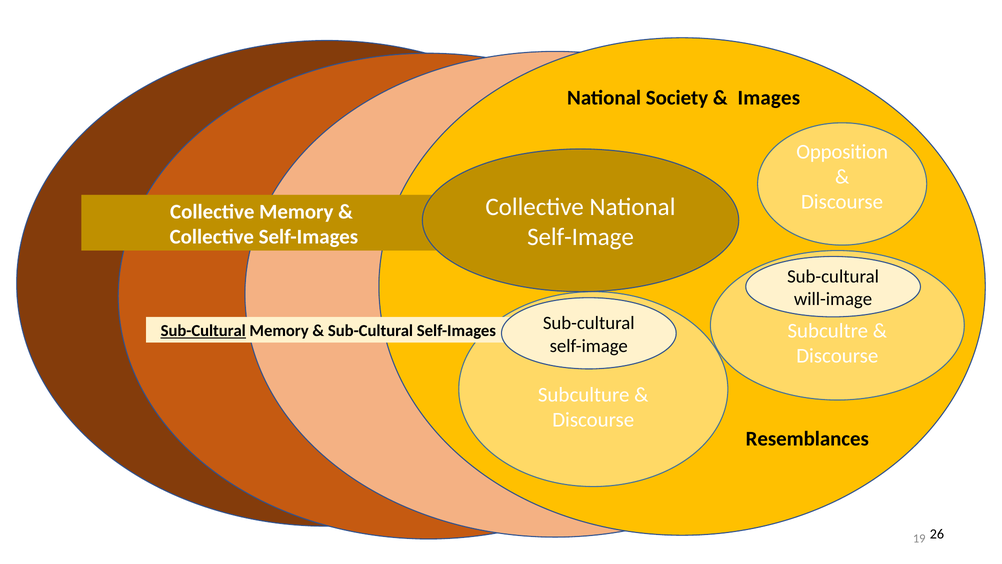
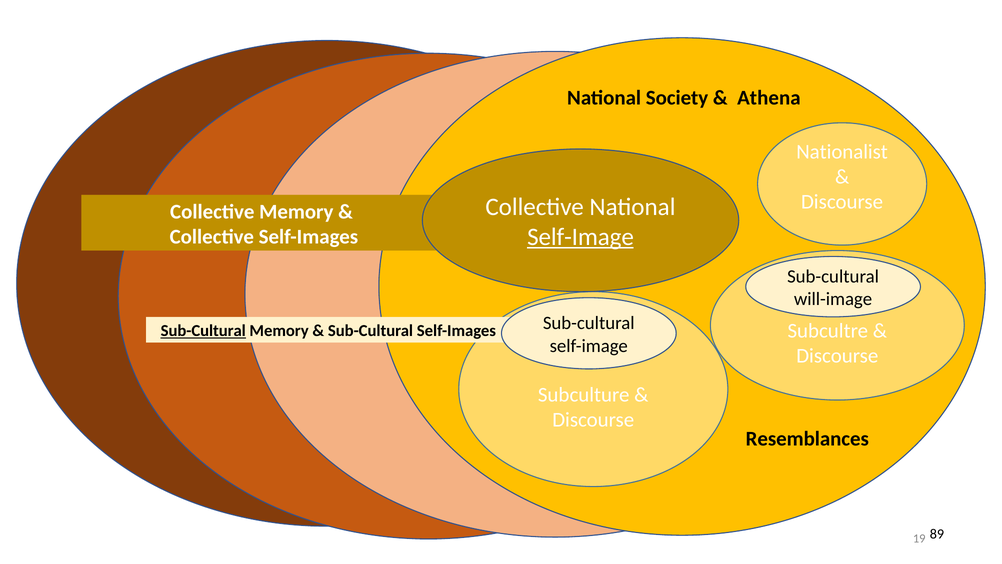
Images: Images -> Athena
Opposition: Opposition -> Nationalist
Self-Image at (581, 237) underline: none -> present
26: 26 -> 89
